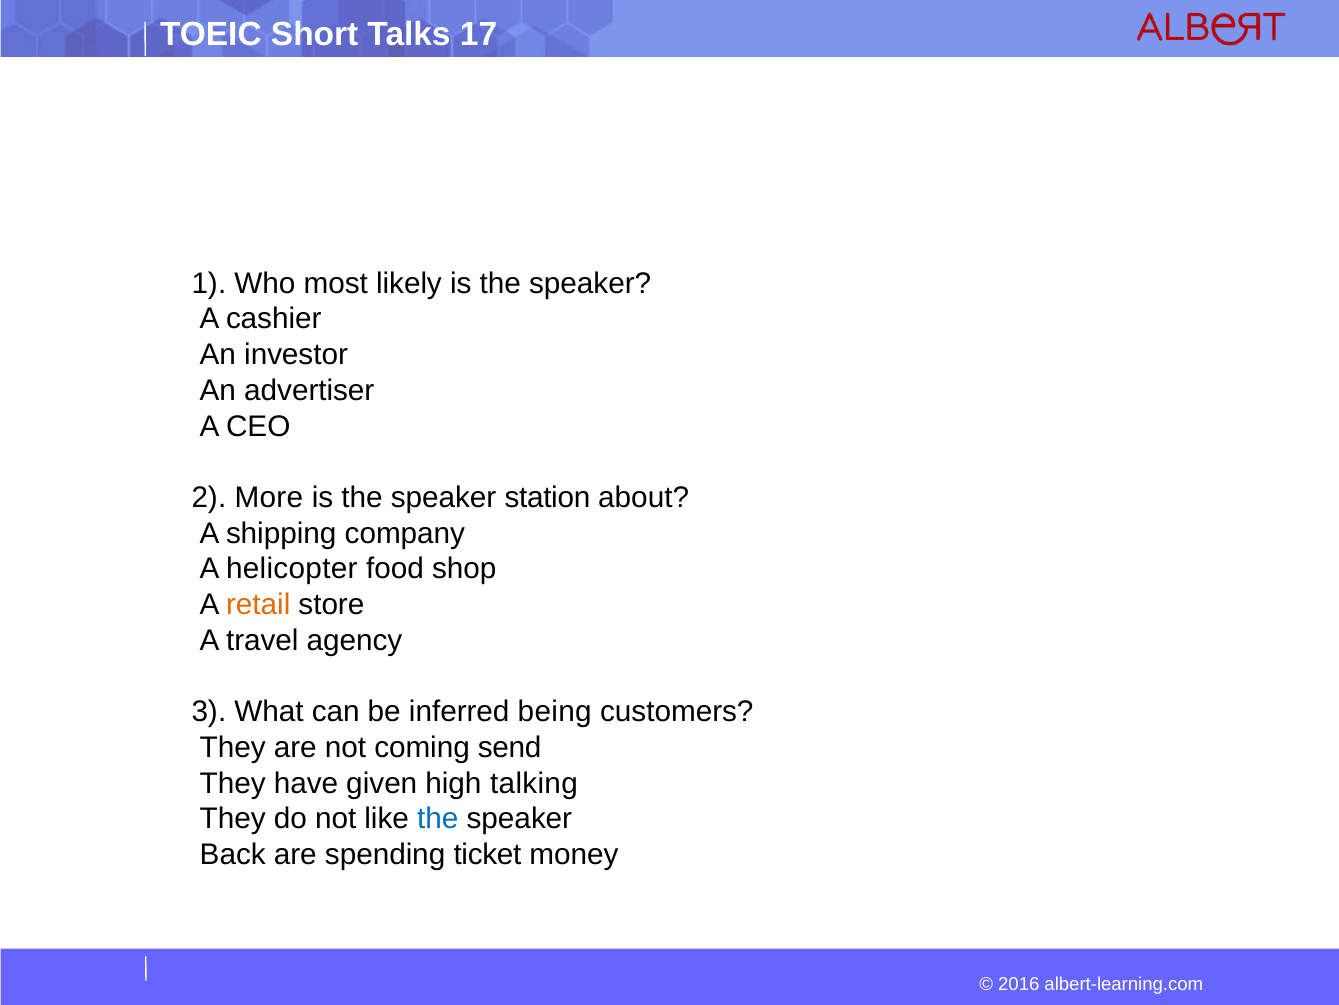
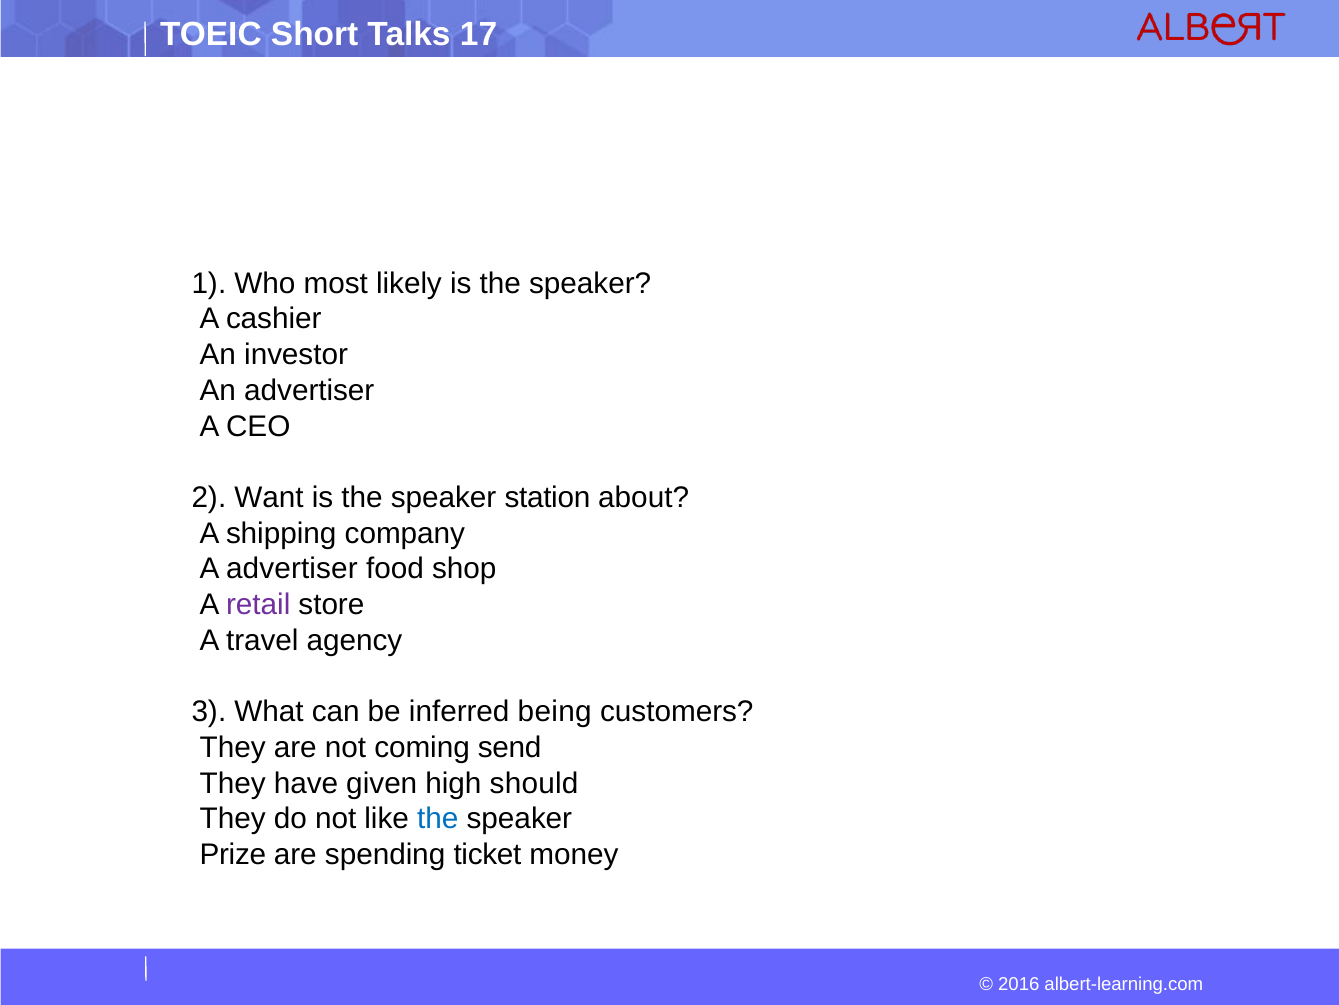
More: More -> Want
A helicopter: helicopter -> advertiser
retail colour: orange -> purple
talking: talking -> should
Back: Back -> Prize
